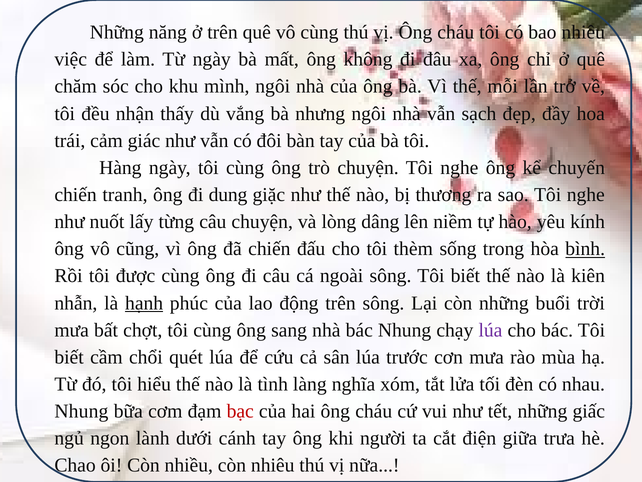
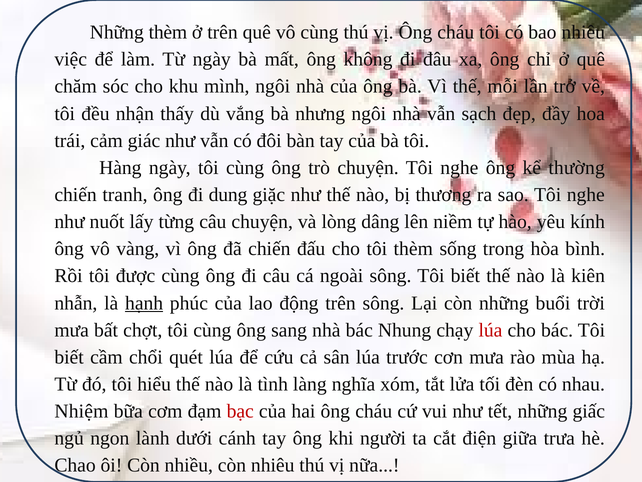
Những năng: năng -> thèm
chuyến: chuyến -> thường
cũng: cũng -> vàng
bình underline: present -> none
lúa at (490, 330) colour: purple -> red
Nhung at (81, 411): Nhung -> Nhiệm
